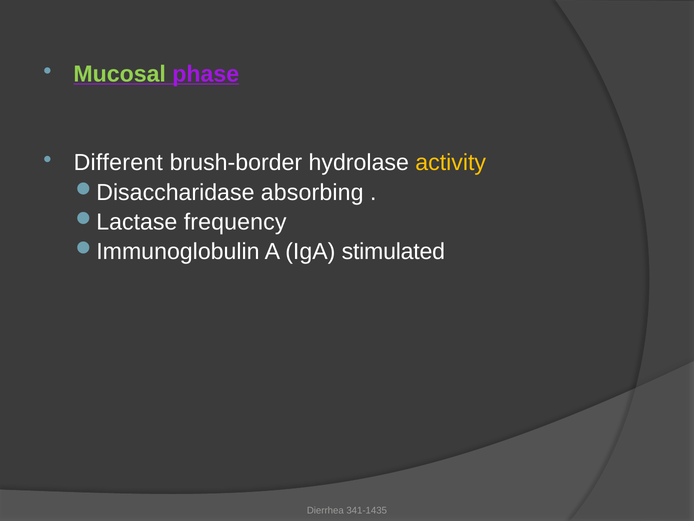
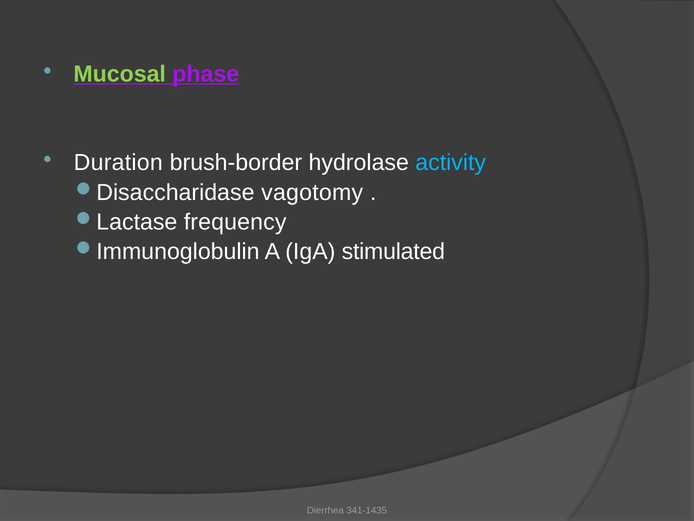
Different: Different -> Duration
activity colour: yellow -> light blue
absorbing: absorbing -> vagotomy
